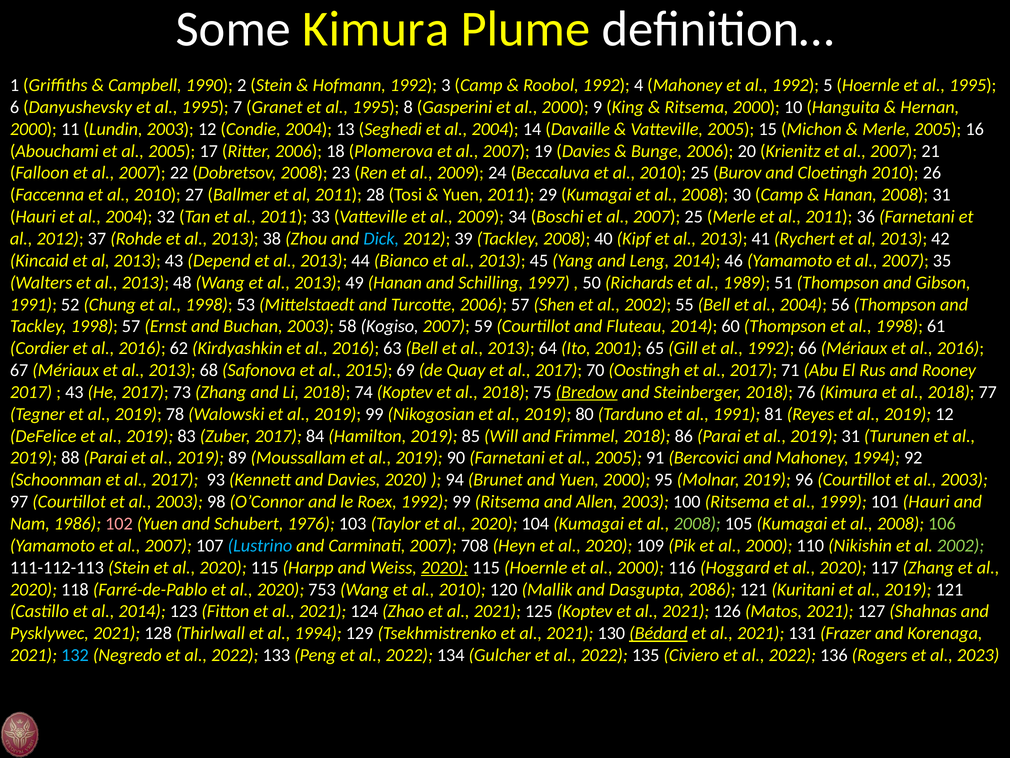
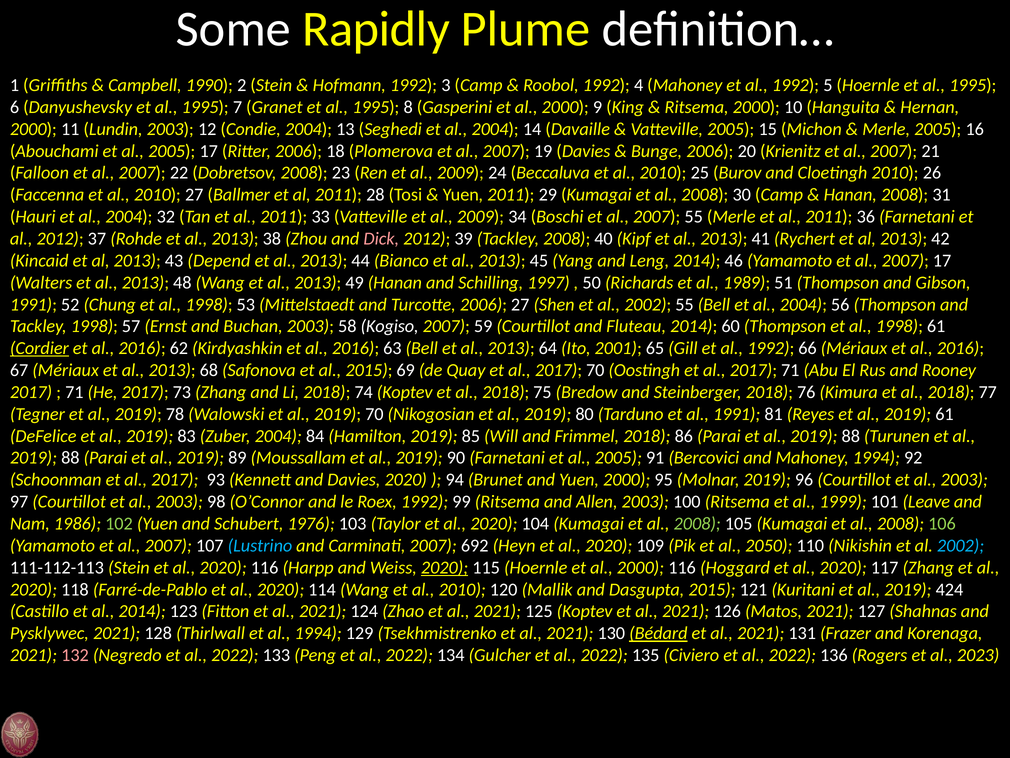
Some Kimura: Kimura -> Rapidly
2007 25: 25 -> 55
Dick colour: light blue -> pink
2007 35: 35 -> 17
2006 57: 57 -> 27
Cordier underline: none -> present
43 at (74, 392): 43 -> 71
Bredow underline: present -> none
2019 99: 99 -> 70
2019 12: 12 -> 61
Zuber 2017: 2017 -> 2004
31 at (851, 436): 31 -> 88
101 Hauri: Hauri -> Leave
102 colour: pink -> light green
708: 708 -> 692
Pik et al 2000: 2000 -> 2050
2002 at (961, 545) colour: light green -> light blue
al 2020 115: 115 -> 116
753: 753 -> 114
Dasgupta 2086: 2086 -> 2015
2019 121: 121 -> 424
132 colour: light blue -> pink
